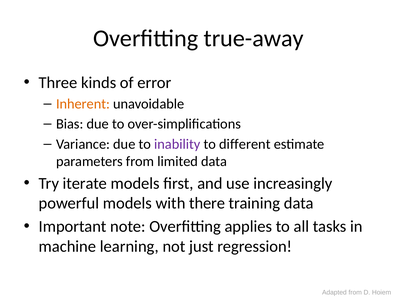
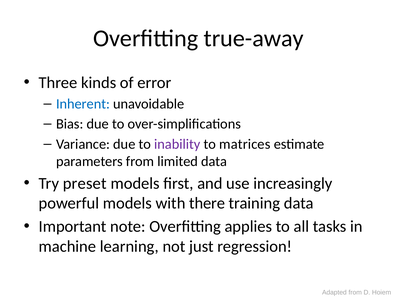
Inherent colour: orange -> blue
different: different -> matrices
iterate: iterate -> preset
